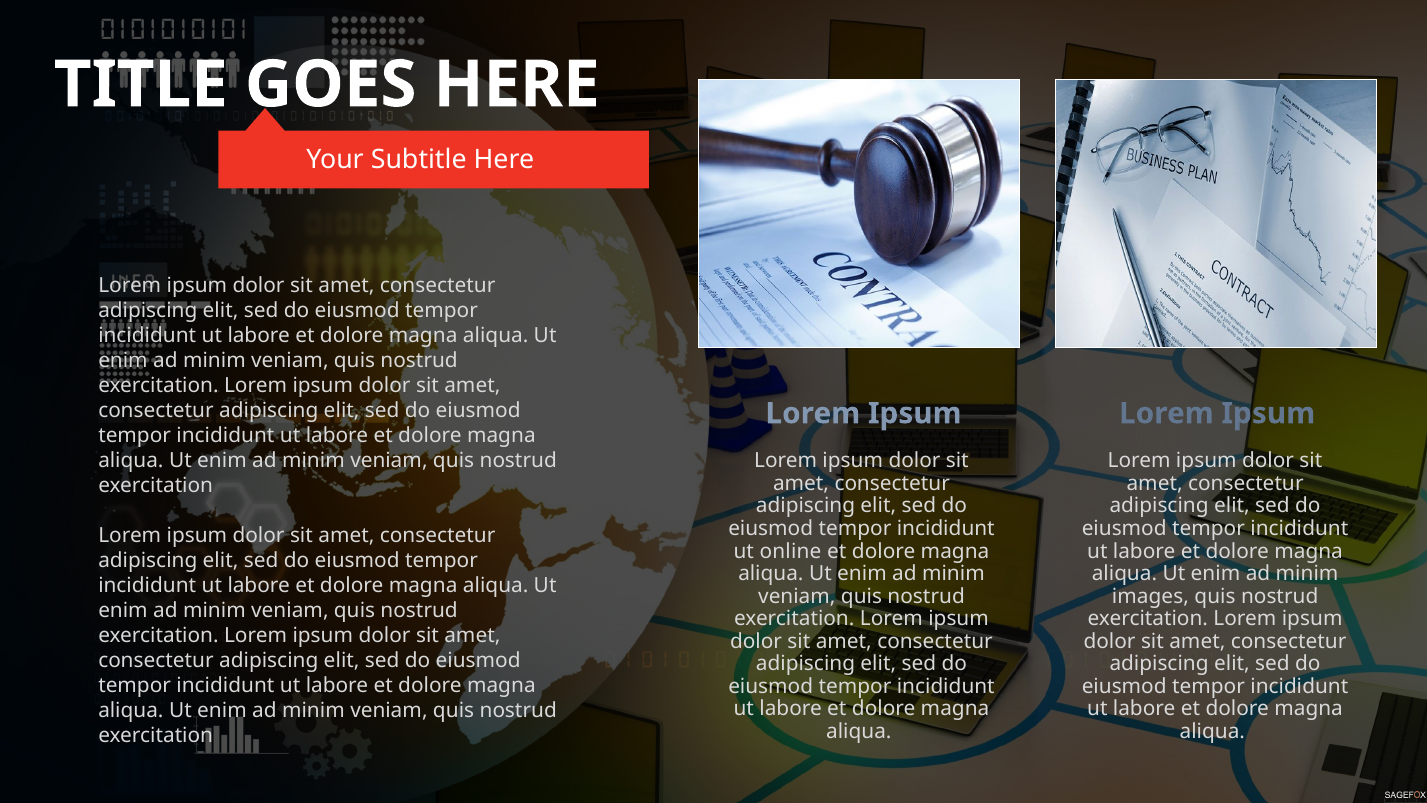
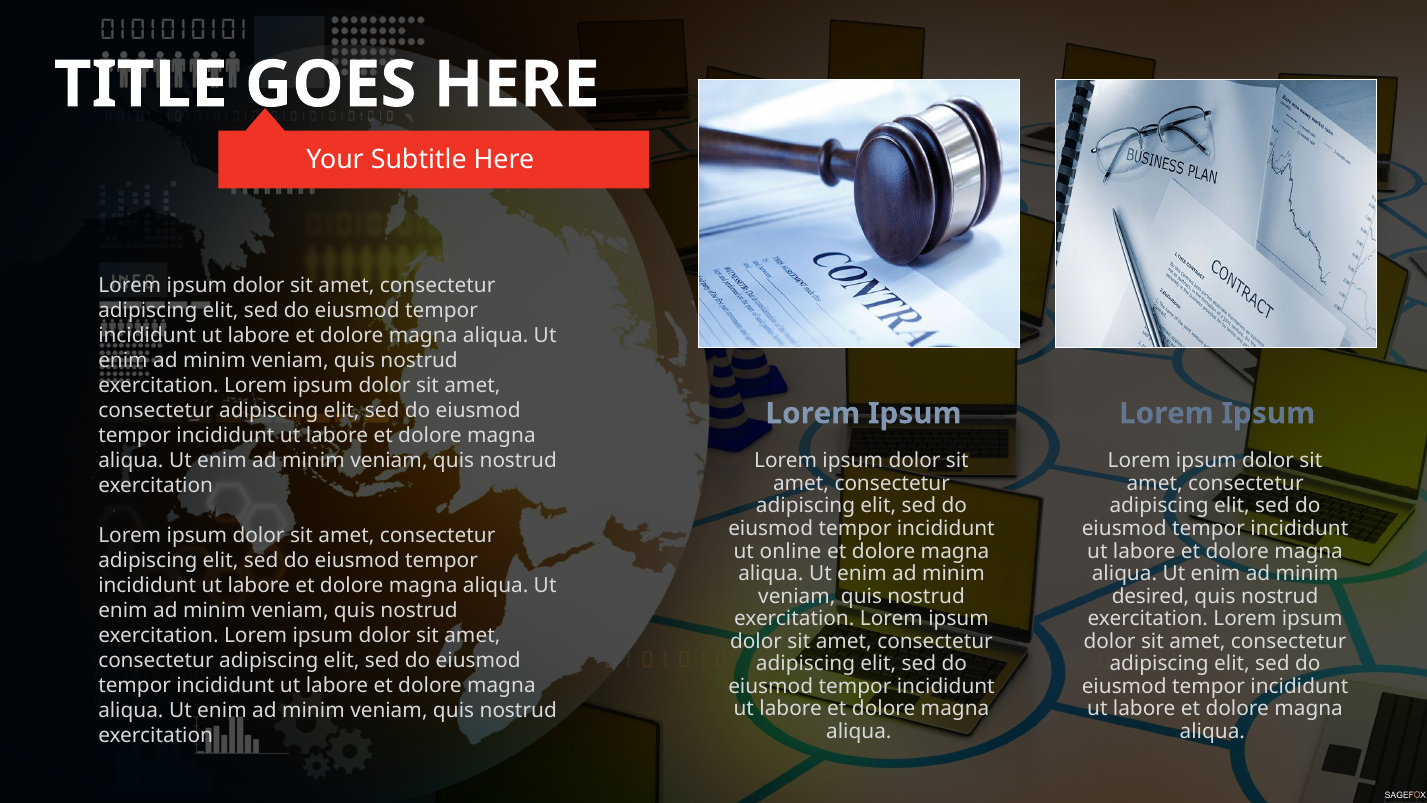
images: images -> desired
